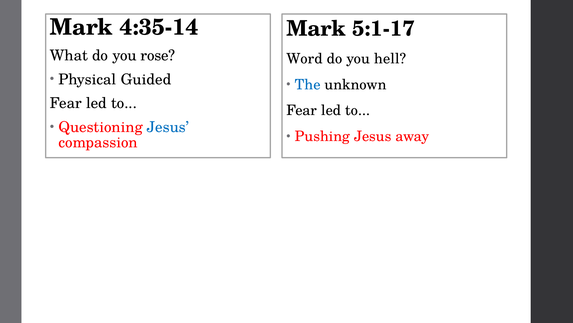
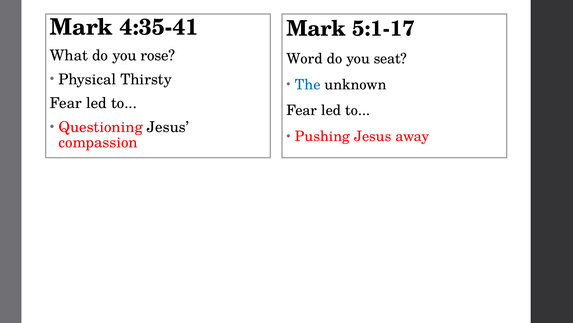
4:35-14: 4:35-14 -> 4:35-41
hell: hell -> seat
Guided: Guided -> Thirsty
Jesus at (168, 127) colour: blue -> black
